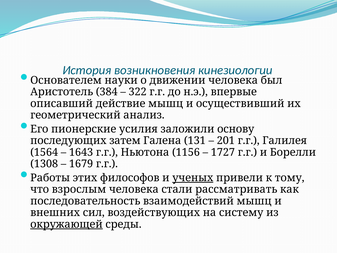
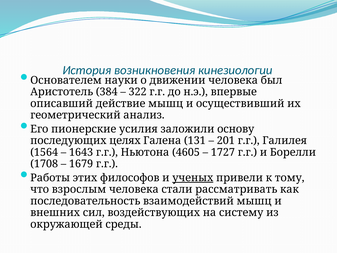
затем: затем -> целях
1156: 1156 -> 4605
1308: 1308 -> 1708
окружающей underline: present -> none
